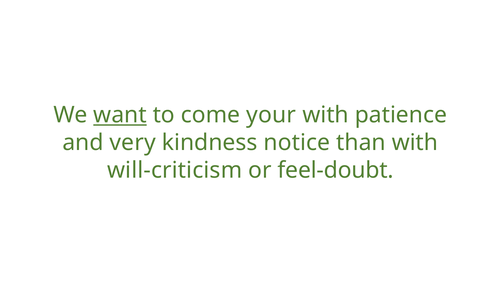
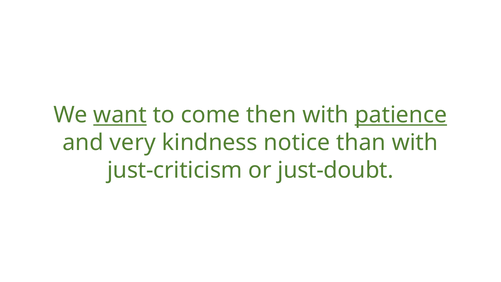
your: your -> then
patience underline: none -> present
will-criticism: will-criticism -> just-criticism
feel-doubt: feel-doubt -> just-doubt
